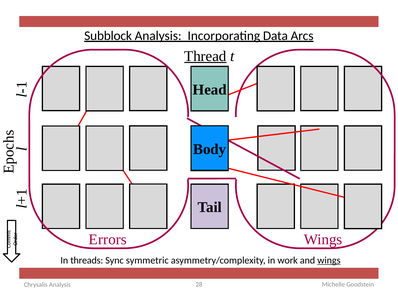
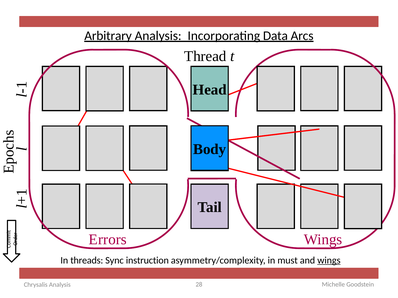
Subblock: Subblock -> Arbitrary
Thread underline: present -> none
symmetric: symmetric -> instruction
work: work -> must
